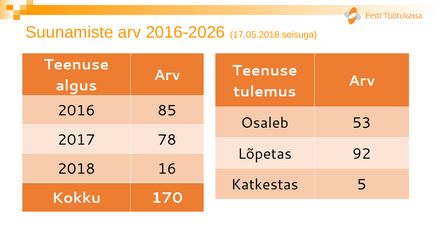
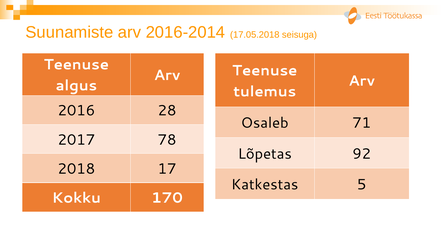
2016-2026: 2016-2026 -> 2016-2014
85: 85 -> 28
53: 53 -> 71
16: 16 -> 17
